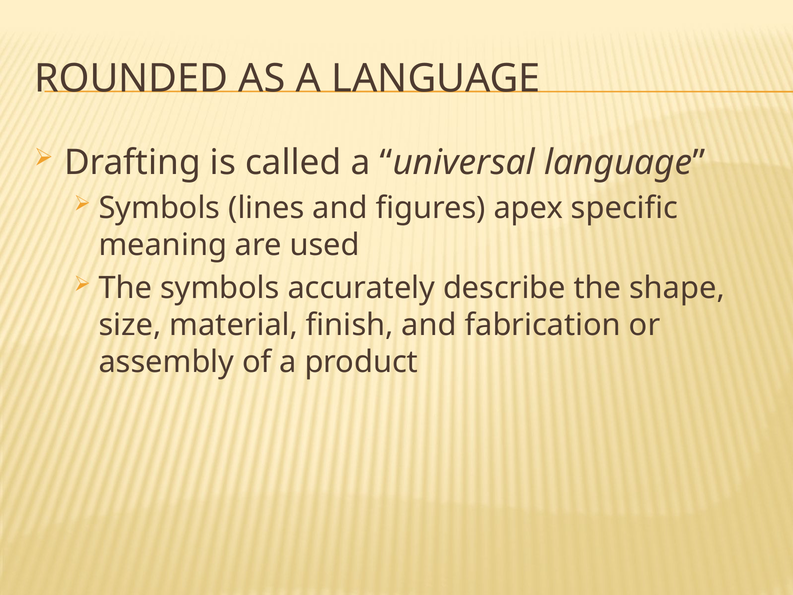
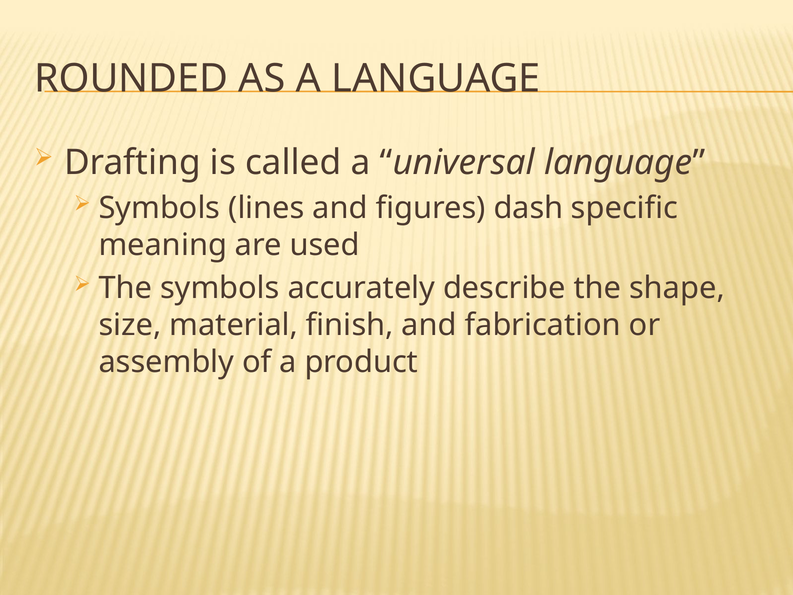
apex: apex -> dash
